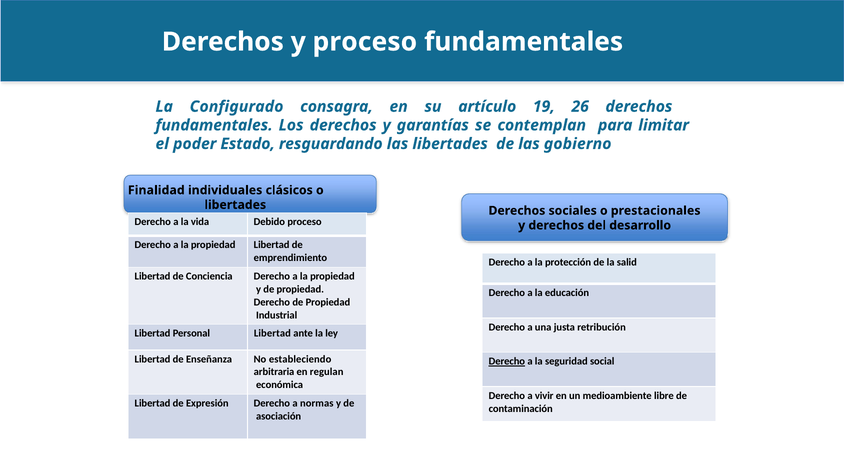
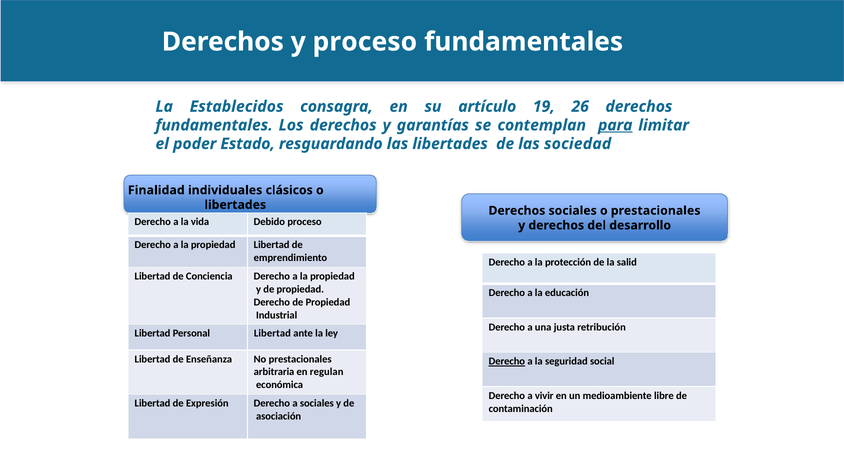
Configurado: Configurado -> Establecidos
para underline: none -> present
gobierno: gobierno -> sociedad
No estableciendo: estableciendo -> prestacionales
a normas: normas -> sociales
